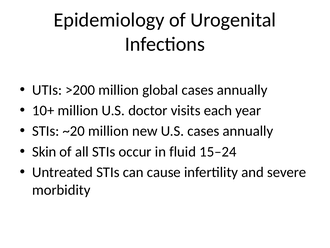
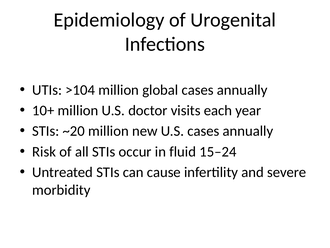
>200: >200 -> >104
Skin: Skin -> Risk
